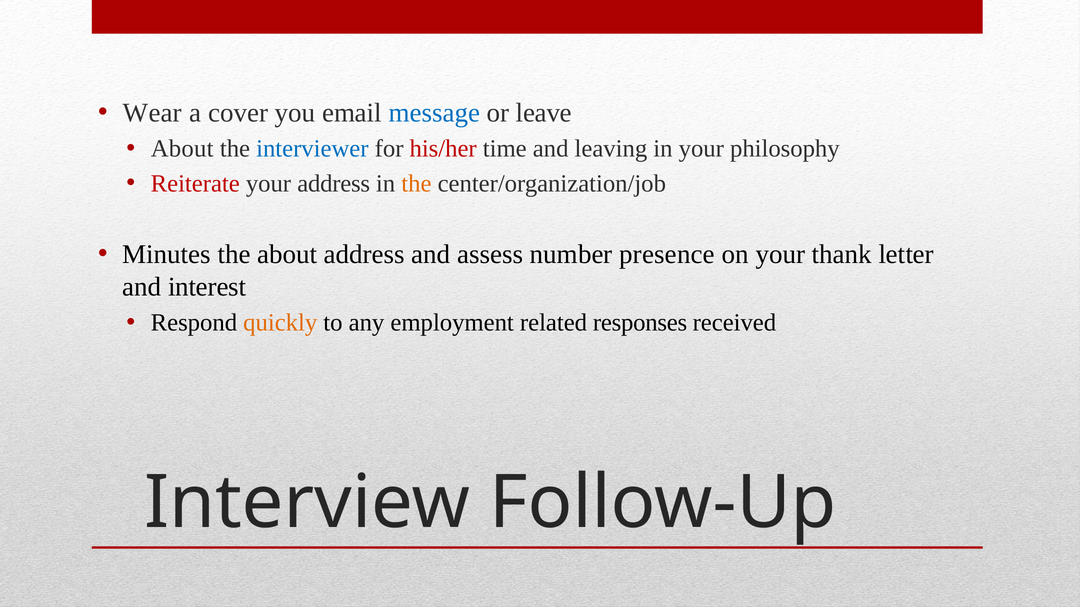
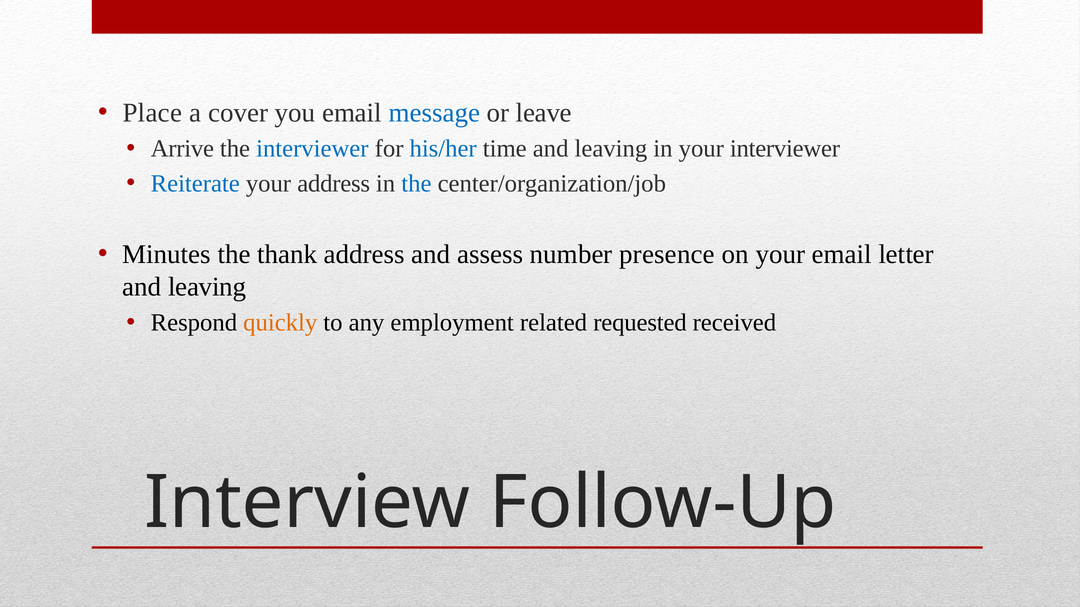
Wear: Wear -> Place
About at (182, 149): About -> Arrive
his/her colour: red -> blue
your philosophy: philosophy -> interviewer
Reiterate colour: red -> blue
the at (416, 184) colour: orange -> blue
the about: about -> thank
your thank: thank -> email
interest at (207, 287): interest -> leaving
responses: responses -> requested
